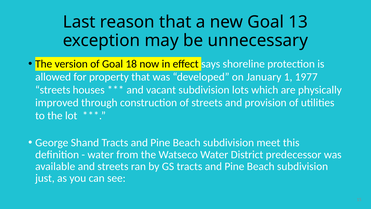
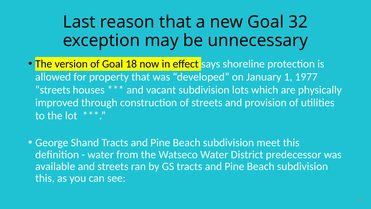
13: 13 -> 32
just at (45, 178): just -> this
